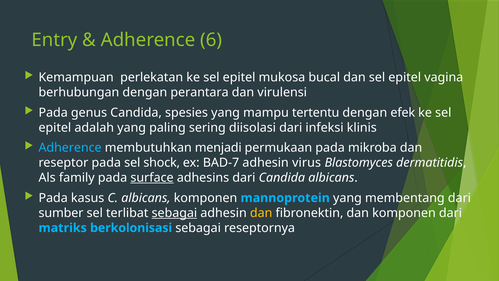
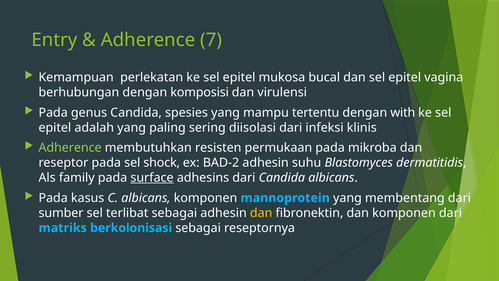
6: 6 -> 7
perantara: perantara -> komposisi
efek: efek -> with
Adherence at (70, 148) colour: light blue -> light green
menjadi: menjadi -> resisten
BAD-7: BAD-7 -> BAD-2
virus: virus -> suhu
sebagai at (174, 213) underline: present -> none
